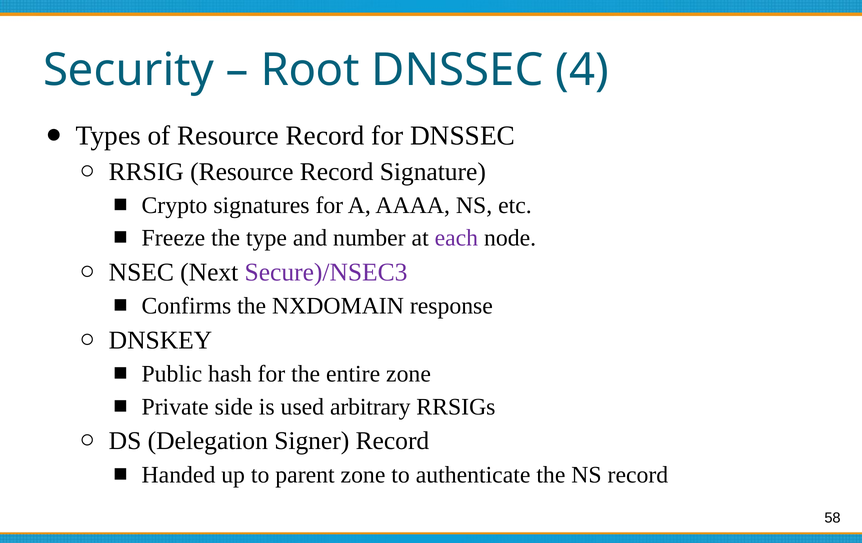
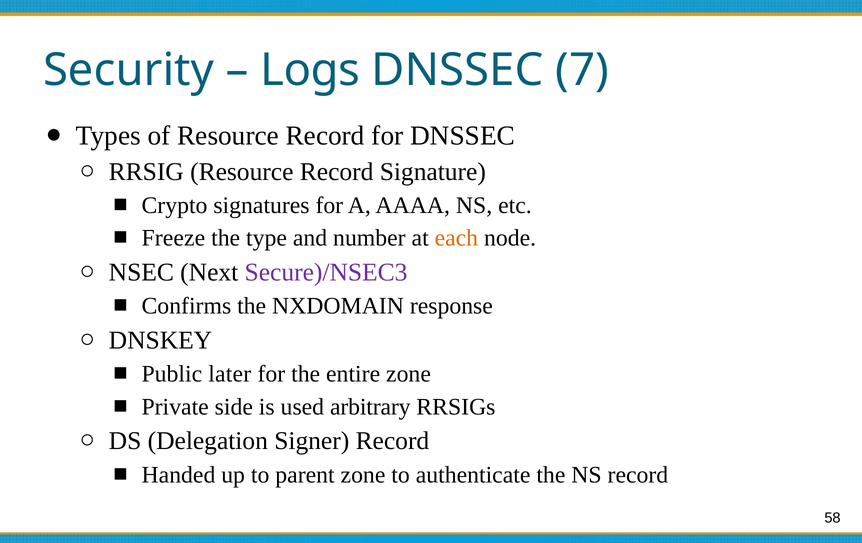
Root: Root -> Logs
4: 4 -> 7
each colour: purple -> orange
hash: hash -> later
